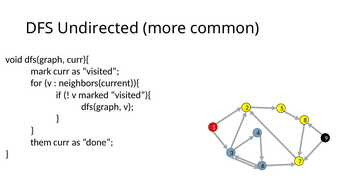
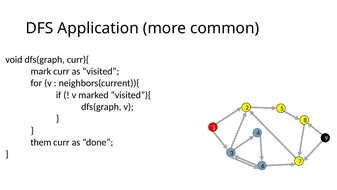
Undirected: Undirected -> Application
